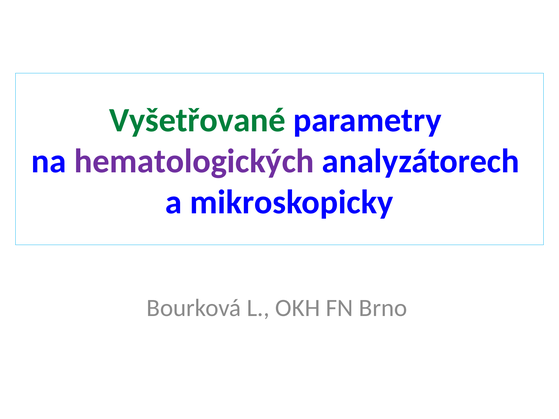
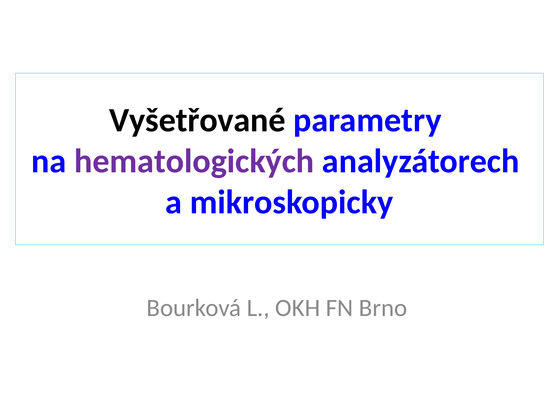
Vyšetřované colour: green -> black
